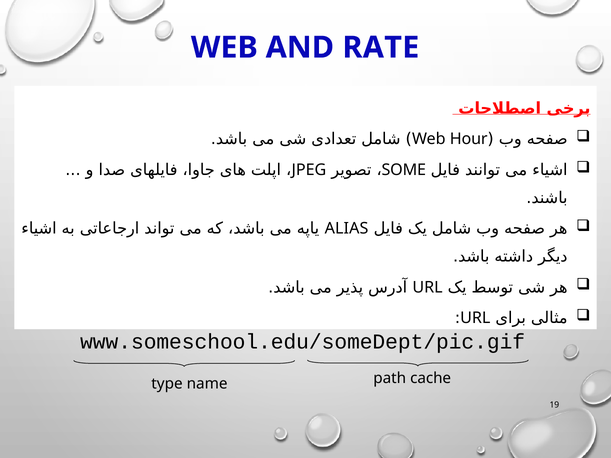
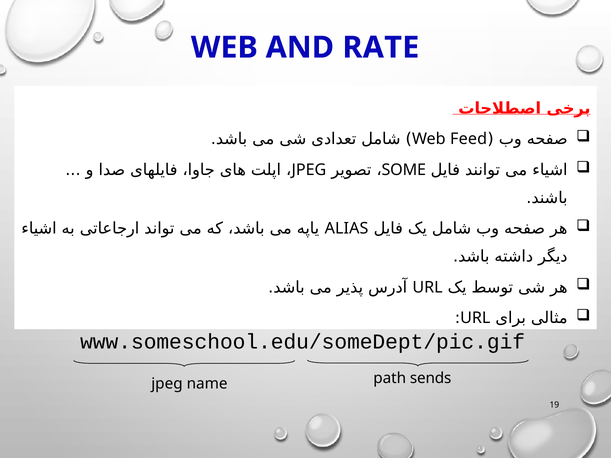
Hour: Hour -> Feed
type at (167, 384): type -> jpeg
cache: cache -> sends
